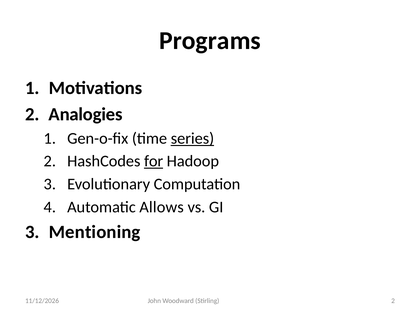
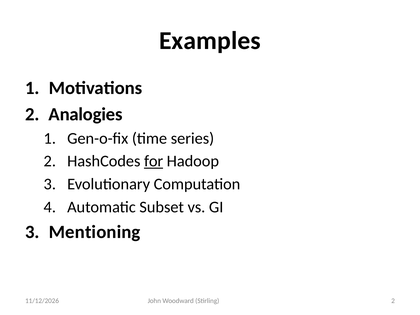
Programs: Programs -> Examples
series underline: present -> none
Allows: Allows -> Subset
